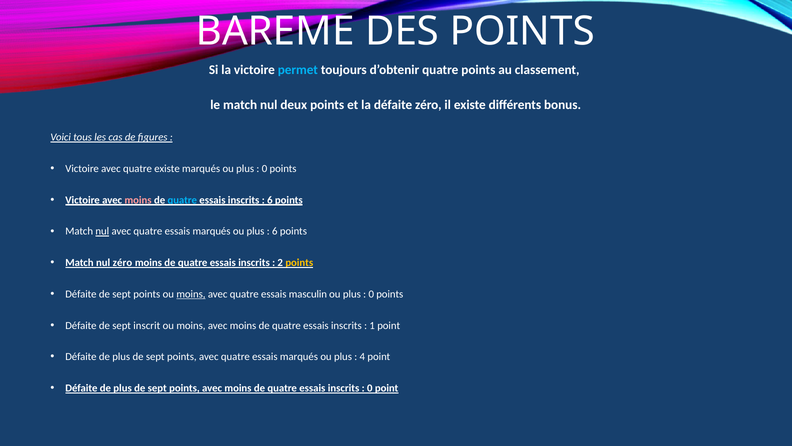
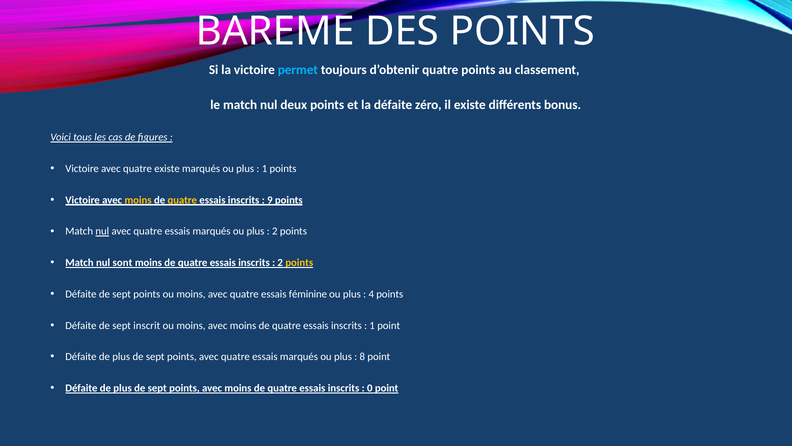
0 at (264, 169): 0 -> 1
moins at (138, 200) colour: pink -> yellow
quatre at (182, 200) colour: light blue -> yellow
6 at (270, 200): 6 -> 9
6 at (275, 231): 6 -> 2
nul zéro: zéro -> sont
moins at (191, 294) underline: present -> none
masculin: masculin -> féminine
0 at (371, 294): 0 -> 4
4: 4 -> 8
